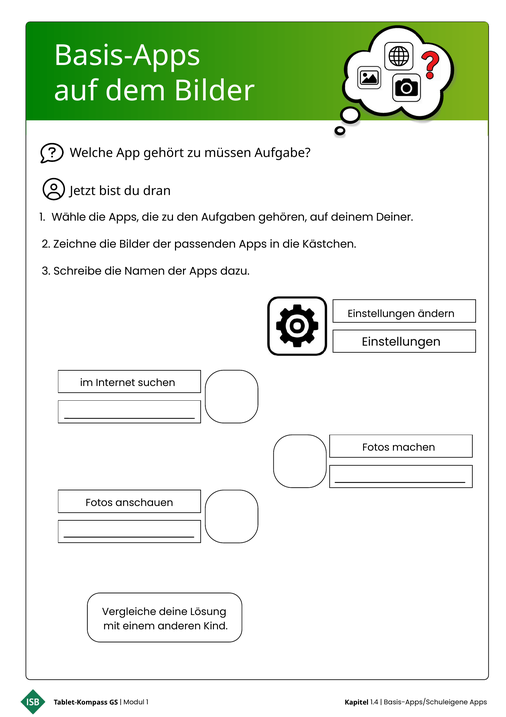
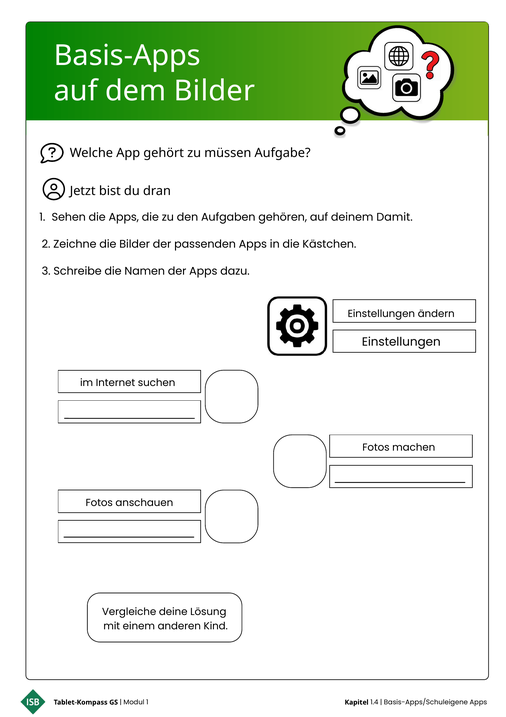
Wähle: Wähle -> Sehen
Deiner: Deiner -> Damit
